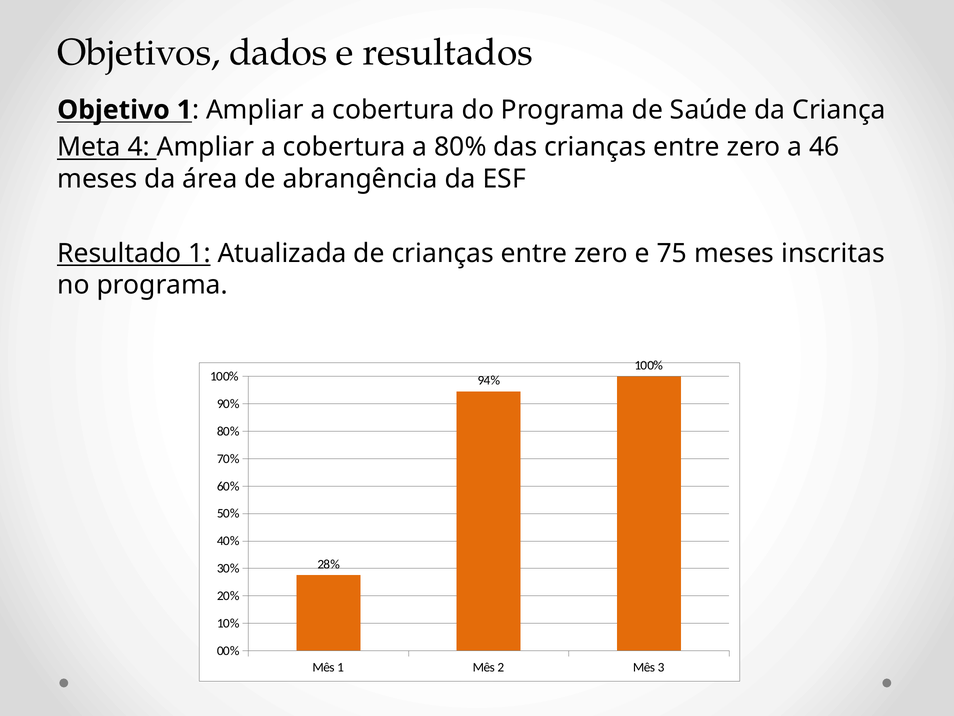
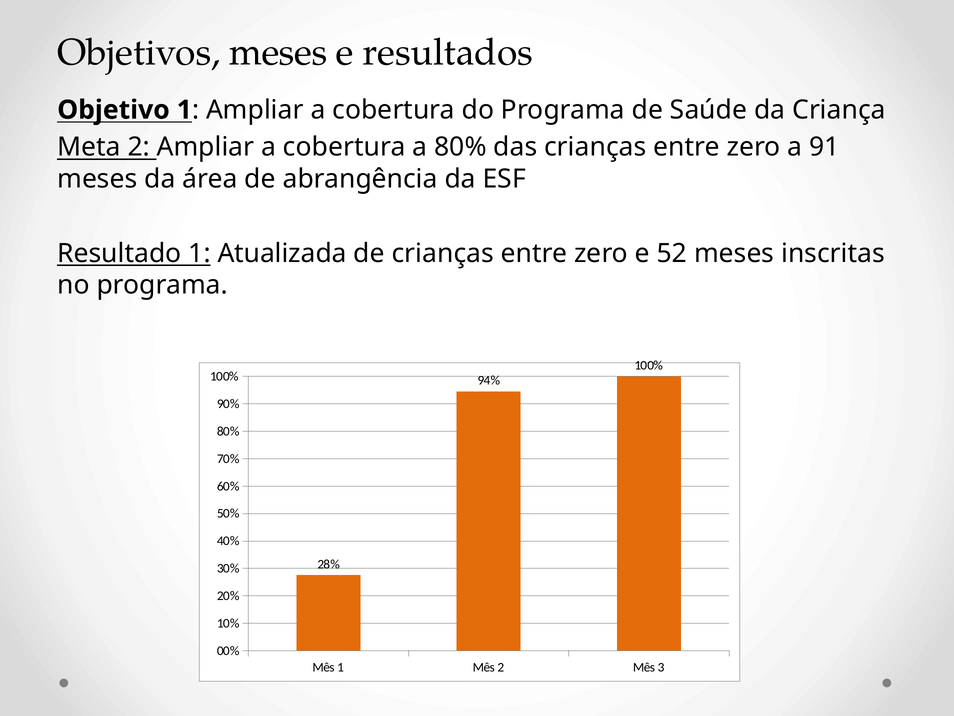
Objetivos dados: dados -> meses
Meta 4: 4 -> 2
46: 46 -> 91
75: 75 -> 52
